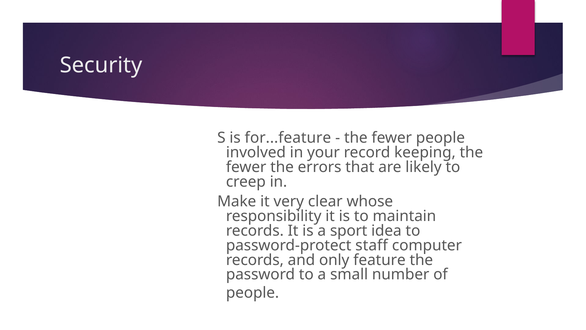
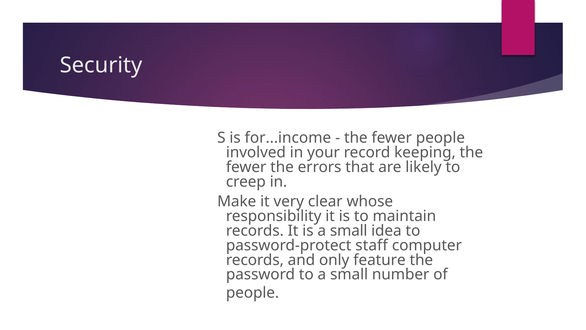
for...feature: for...feature -> for...income
is a sport: sport -> small
